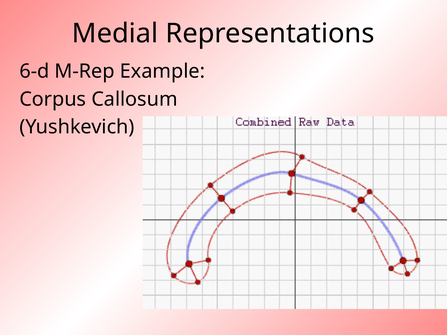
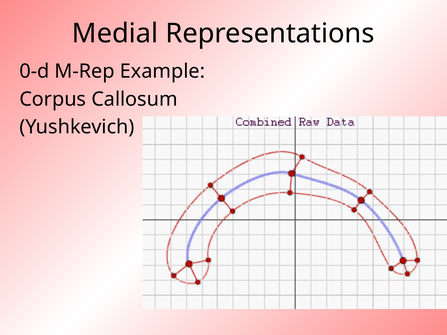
6-d: 6-d -> 0-d
